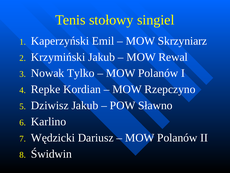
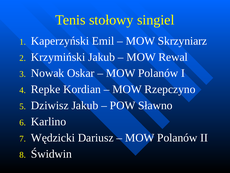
Tylko: Tylko -> Oskar
